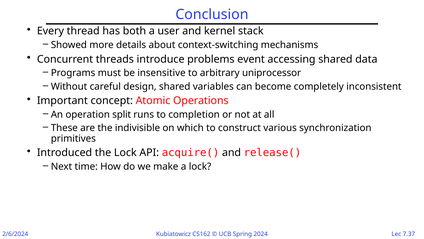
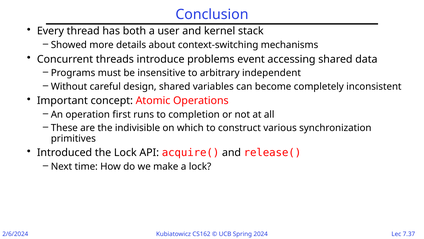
uniprocessor: uniprocessor -> independent
split: split -> first
